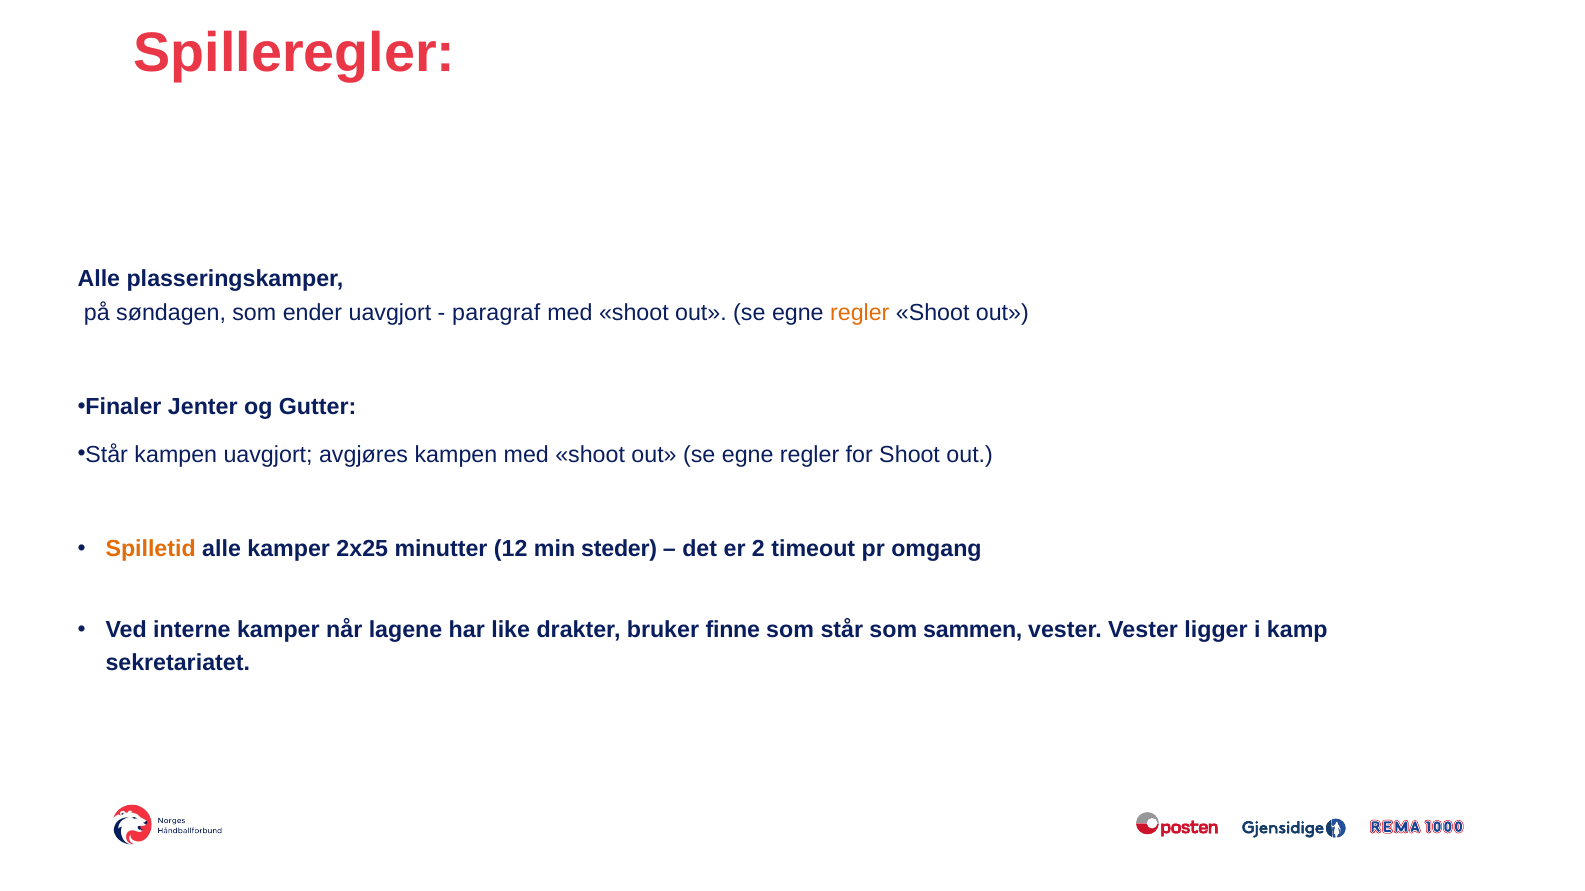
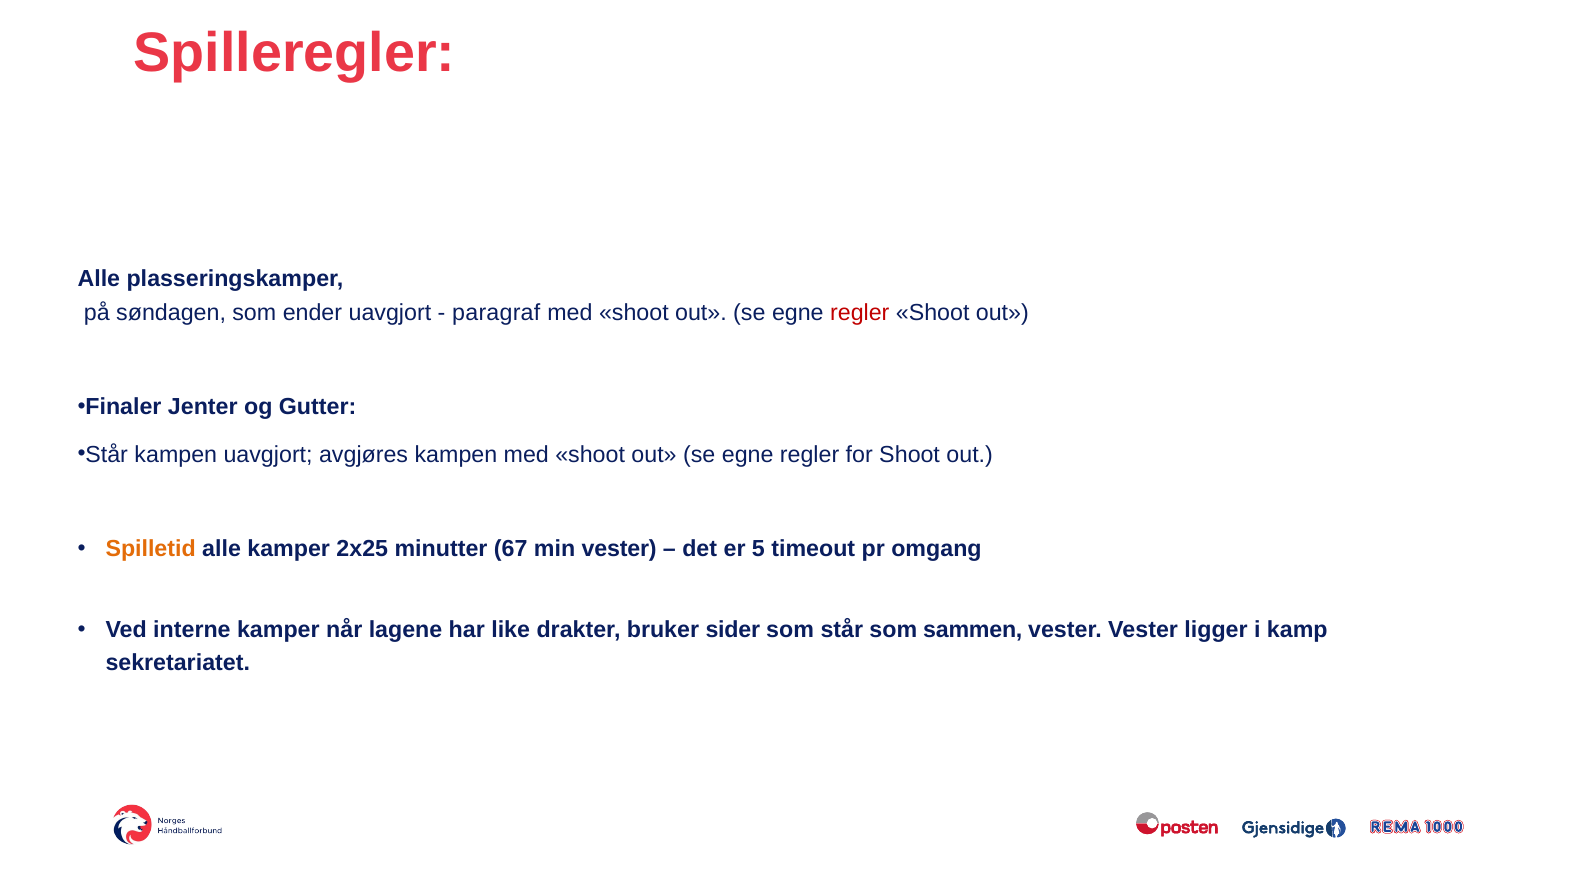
regler at (860, 313) colour: orange -> red
12: 12 -> 67
min steder: steder -> vester
2: 2 -> 5
finne: finne -> sider
